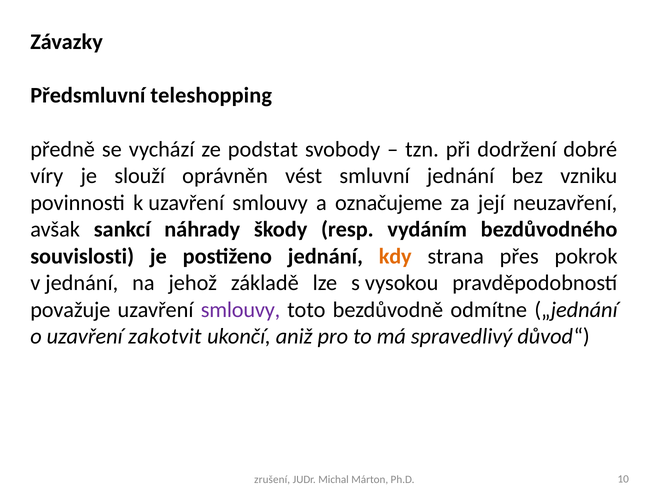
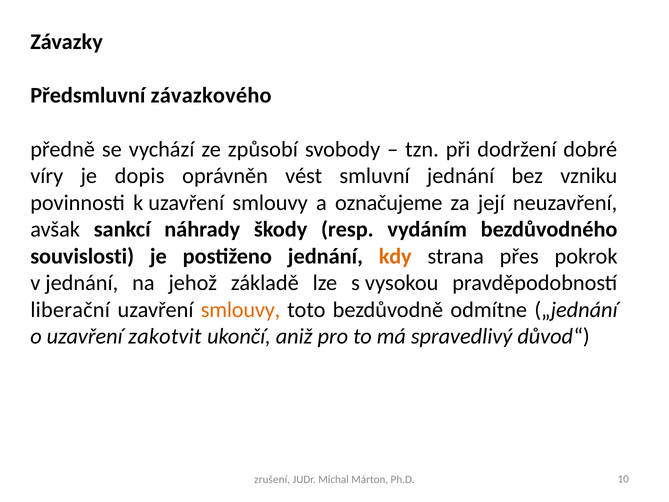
teleshopping: teleshopping -> závazkového
podstat: podstat -> způsobí
slouží: slouží -> dopis
považuje: považuje -> liberační
smlouvy at (241, 310) colour: purple -> orange
